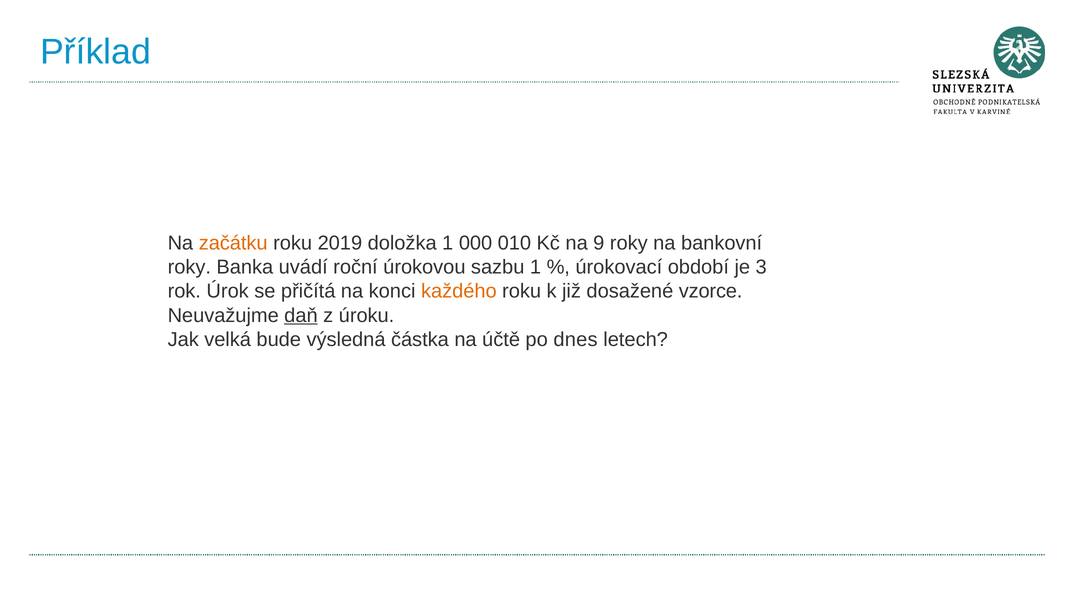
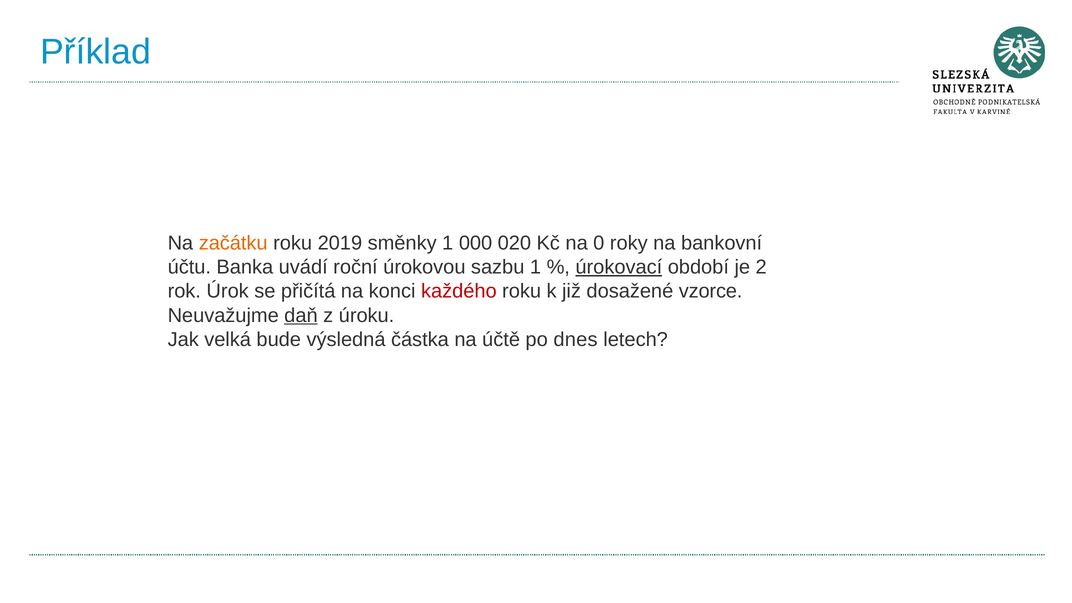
doložka: doložka -> směnky
010: 010 -> 020
9: 9 -> 0
roky at (189, 267): roky -> účtu
úrokovací underline: none -> present
3: 3 -> 2
každého colour: orange -> red
